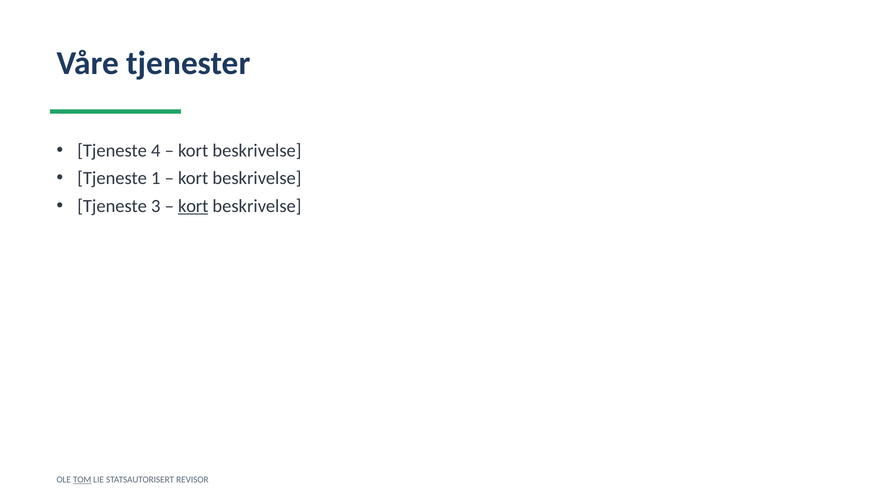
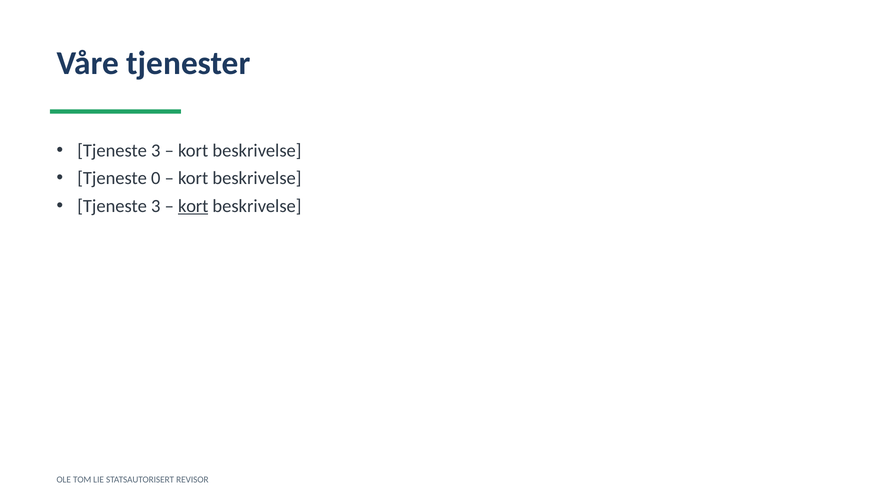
4 at (156, 150): 4 -> 3
1: 1 -> 0
TOM underline: present -> none
